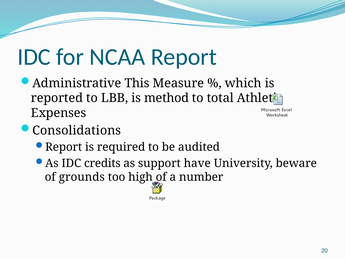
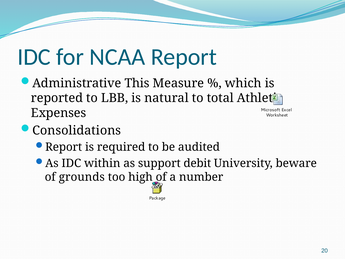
method: method -> natural
credits: credits -> within
have: have -> debit
